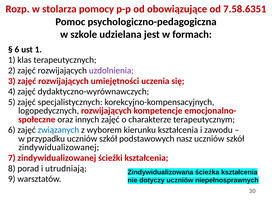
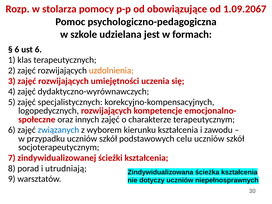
7.58.6351: 7.58.6351 -> 1.09.2067
ust 1: 1 -> 6
uzdolnienia colour: purple -> orange
nasz: nasz -> celu
zindywidualizowanej at (59, 147): zindywidualizowanej -> socjoterapeutycznym
